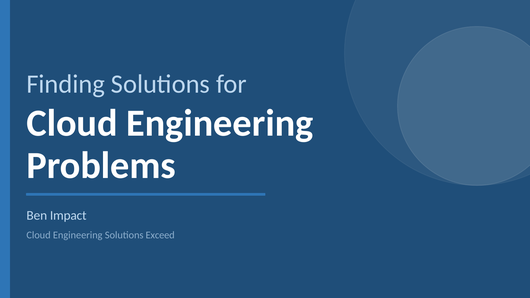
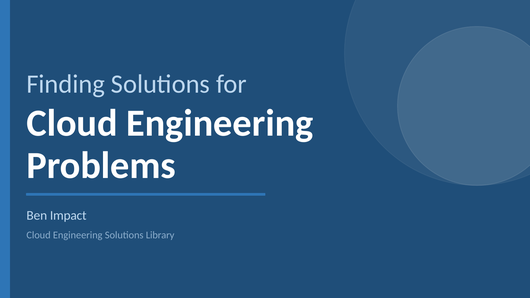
Exceed: Exceed -> Library
